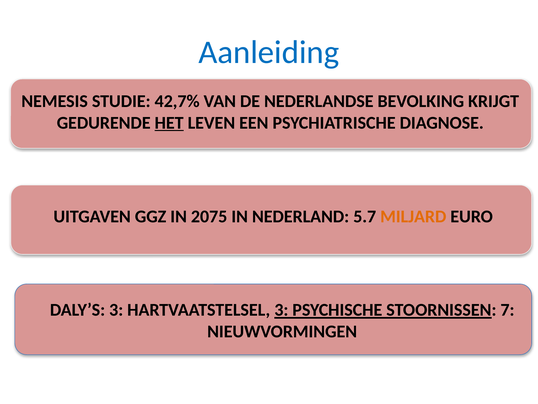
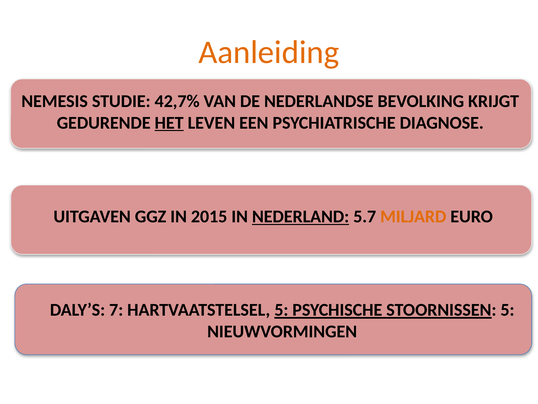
Aanleiding colour: blue -> orange
2075: 2075 -> 2015
NEDERLAND underline: none -> present
DALY’S 3: 3 -> 7
HARTVAATSTELSEL 3: 3 -> 5
STOORNISSEN 7: 7 -> 5
